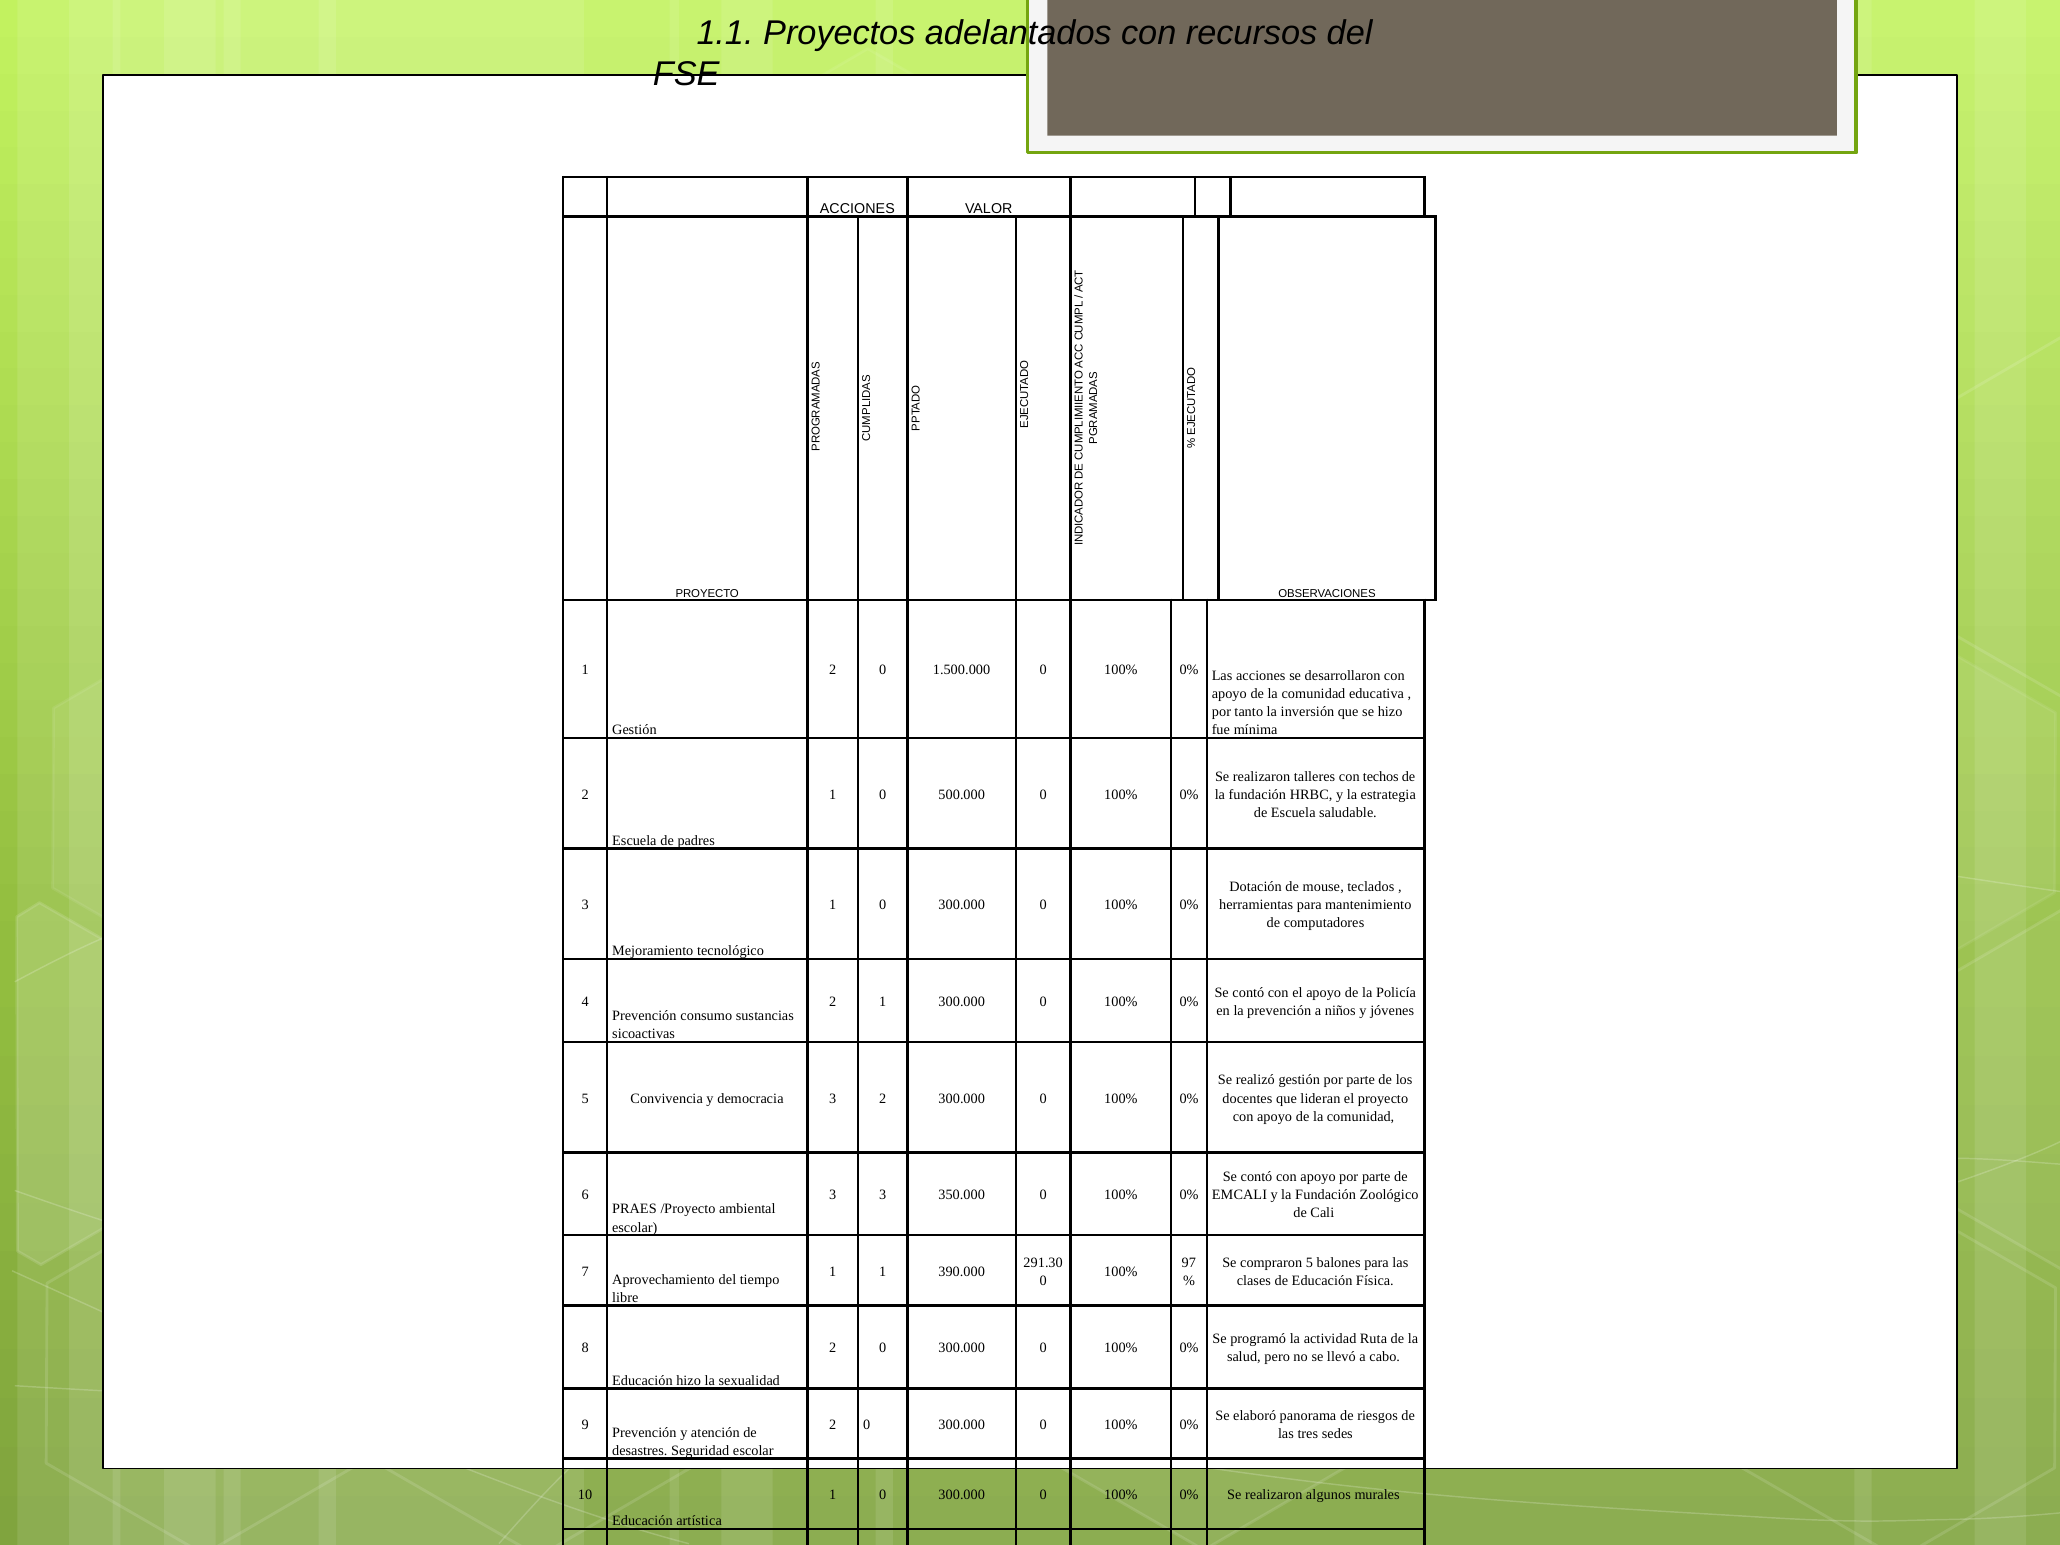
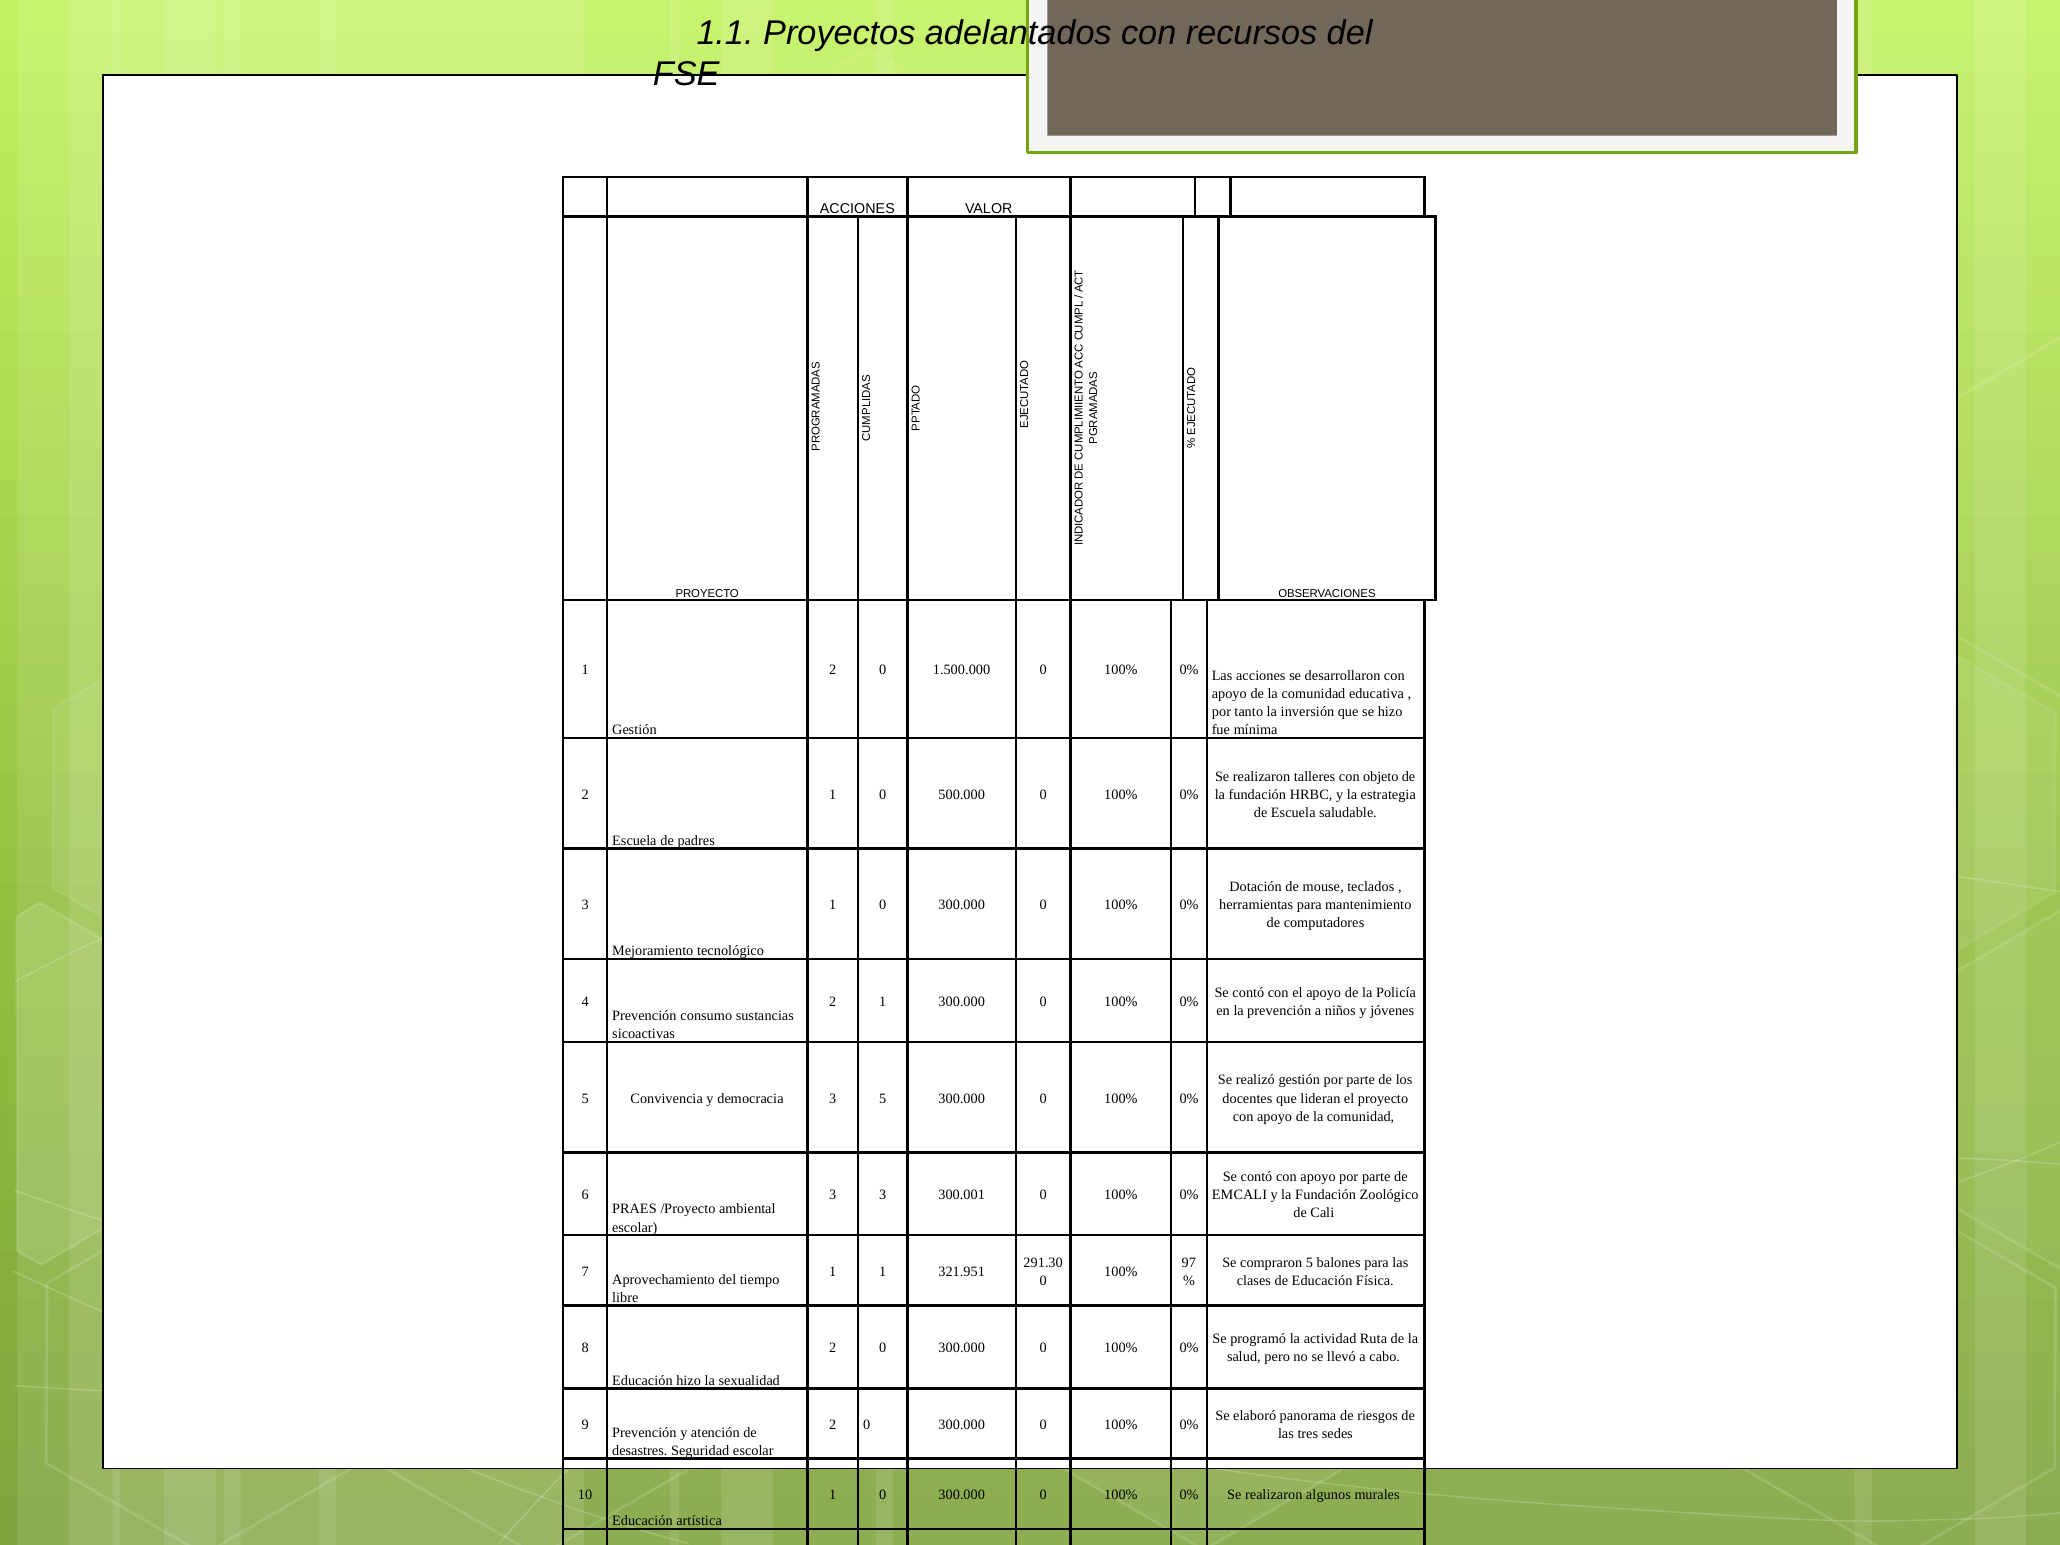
techos: techos -> objeto
3 2: 2 -> 5
350.000: 350.000 -> 300.001
390.000: 390.000 -> 321.951
